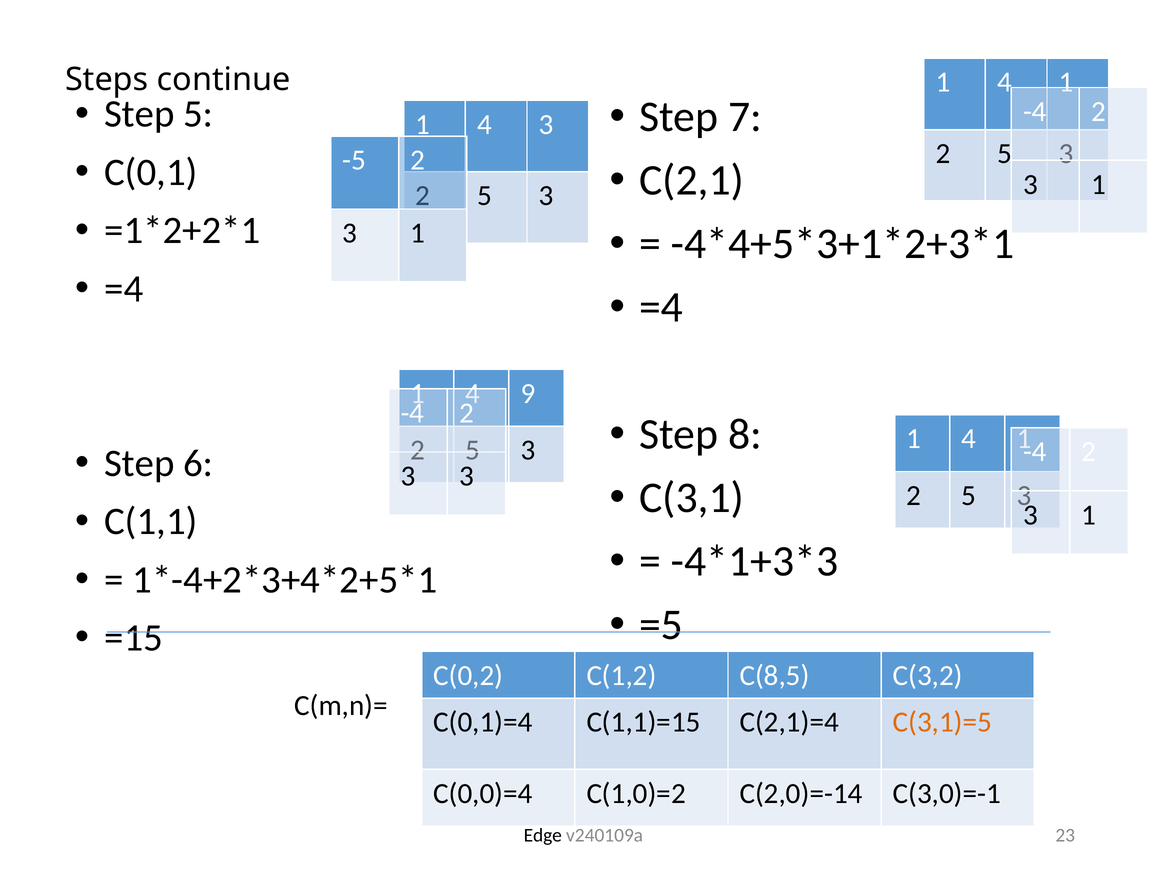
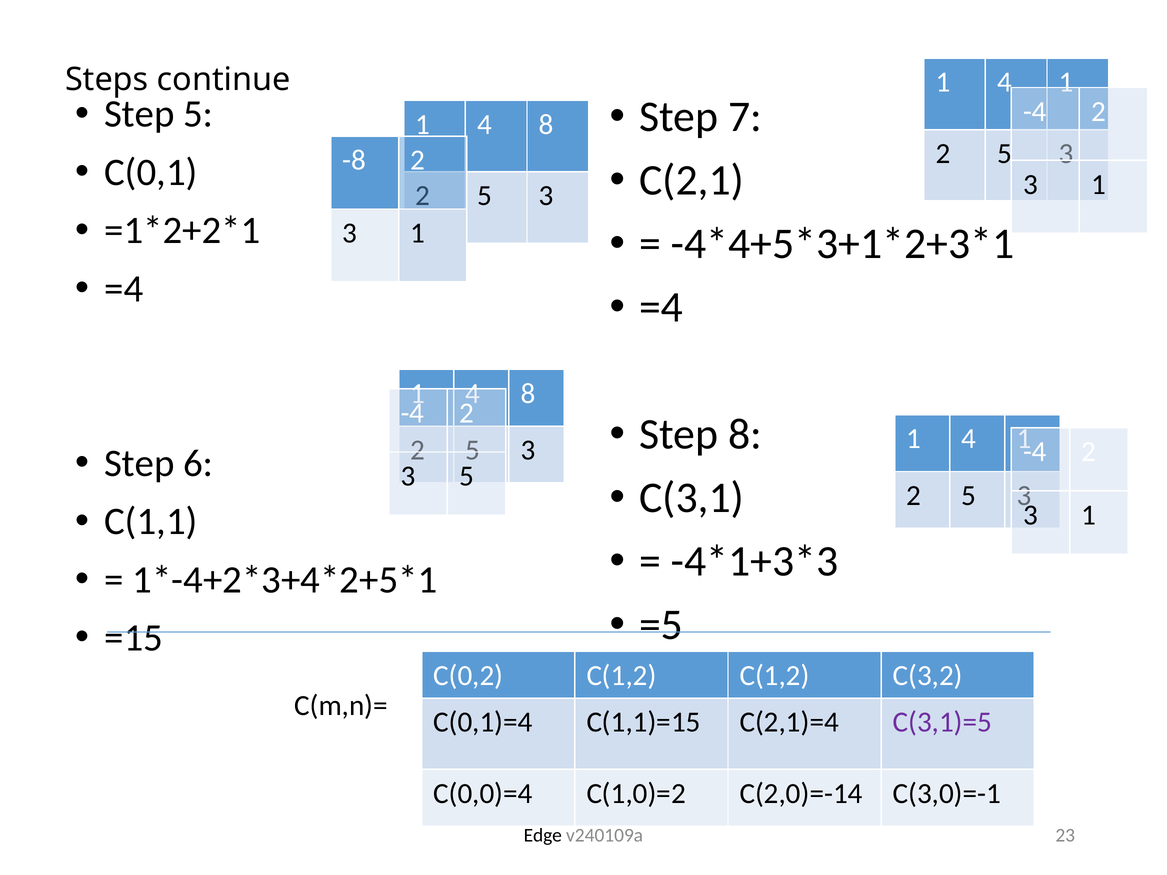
3 at (546, 124): 3 -> 8
-5: -5 -> -8
9 at (528, 394): 9 -> 8
3 3: 3 -> 5
C(1,2 C(8,5: C(8,5 -> C(1,2
C(3,1)=5 colour: orange -> purple
